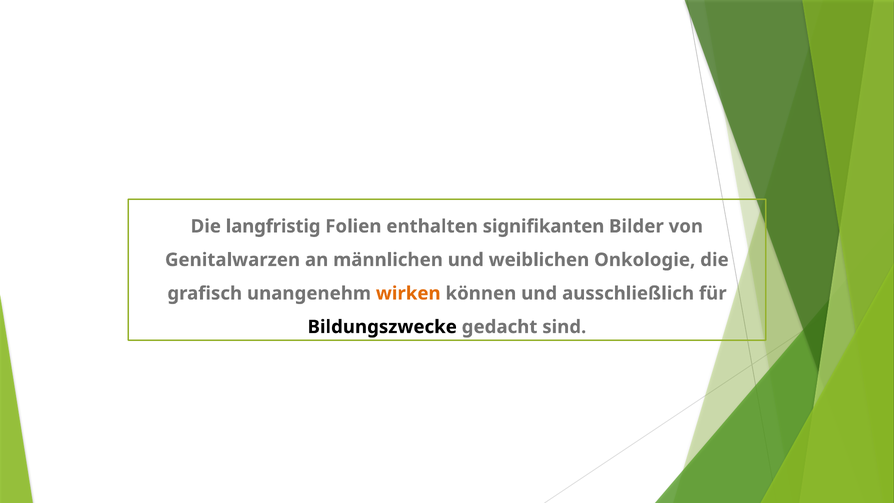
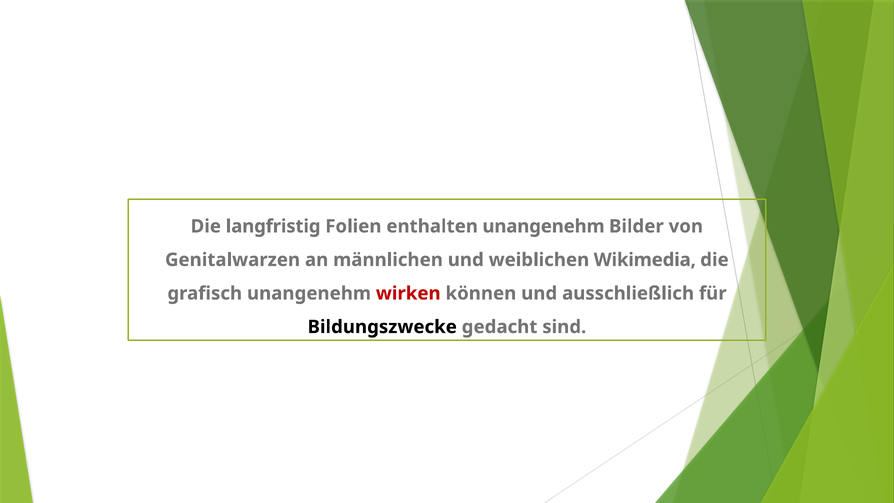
enthalten signifikanten: signifikanten -> unangenehm
Onkologie: Onkologie -> Wikimedia
wirken colour: orange -> red
